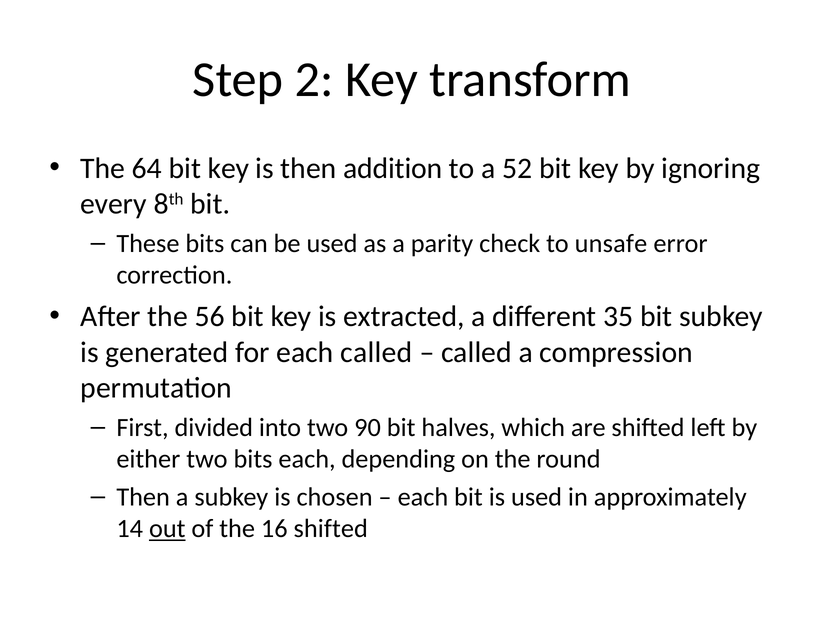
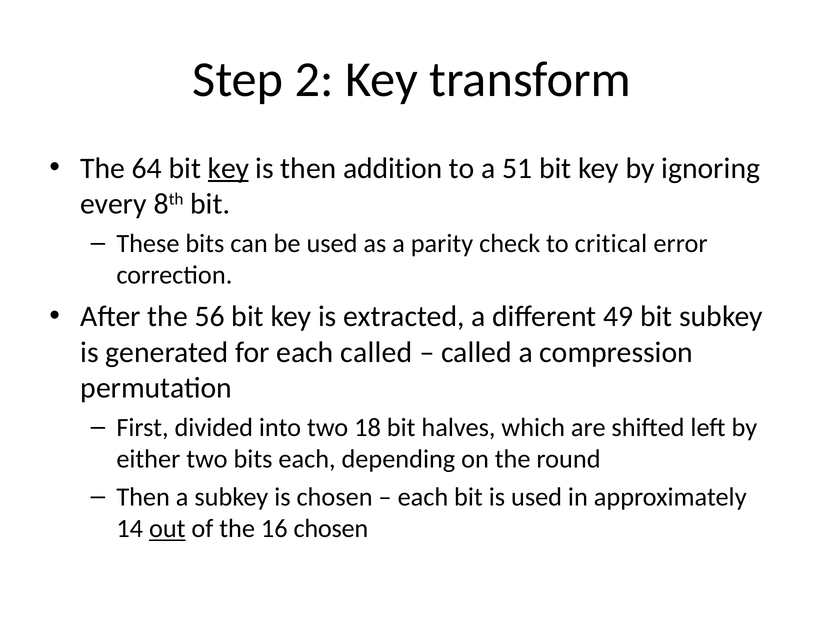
key at (228, 168) underline: none -> present
52: 52 -> 51
unsafe: unsafe -> critical
35: 35 -> 49
90: 90 -> 18
16 shifted: shifted -> chosen
